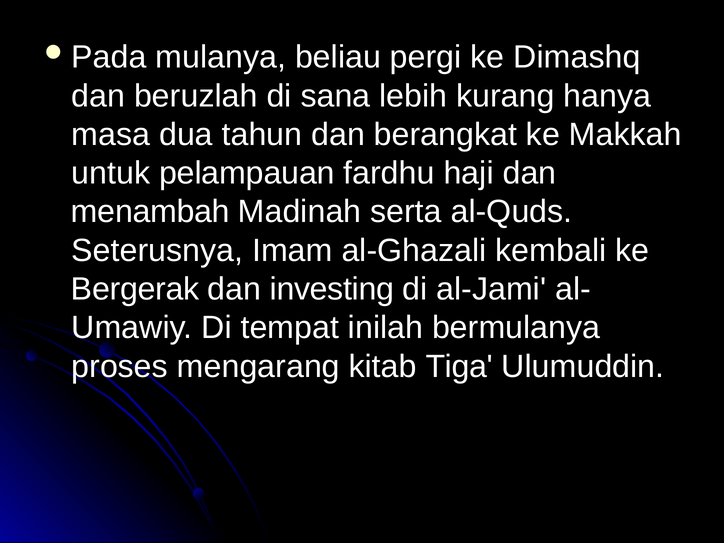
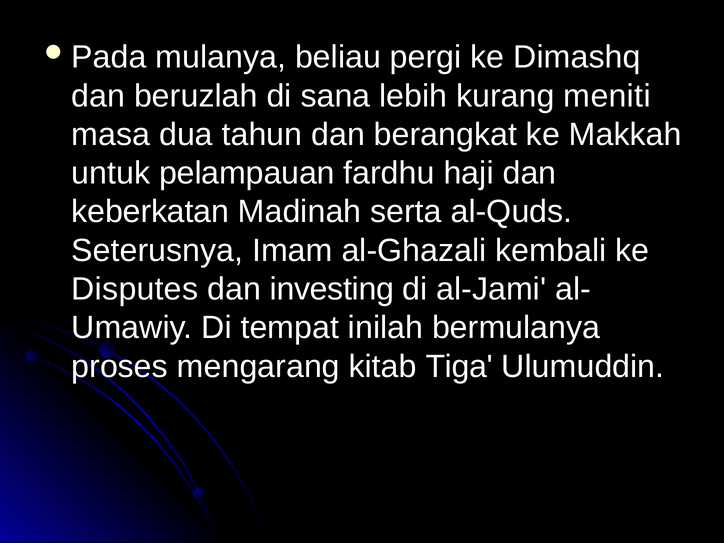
hanya: hanya -> meniti
menambah: menambah -> keberkatan
Bergerak: Bergerak -> Disputes
